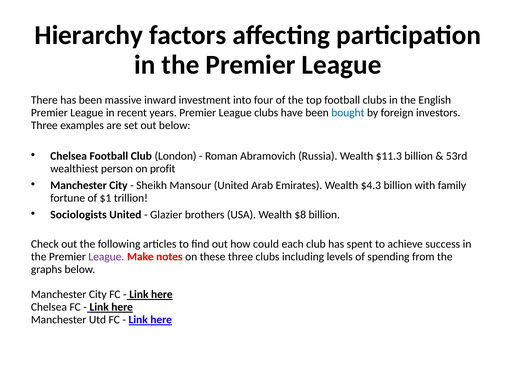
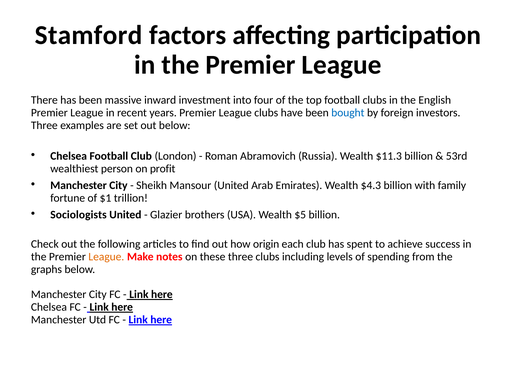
Hierarchy: Hierarchy -> Stamford
$8: $8 -> $5
could: could -> origin
League at (106, 257) colour: purple -> orange
